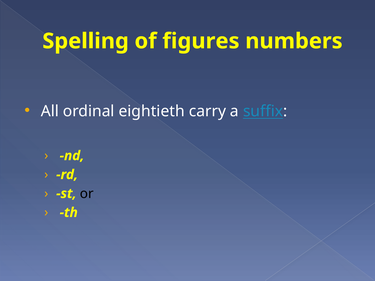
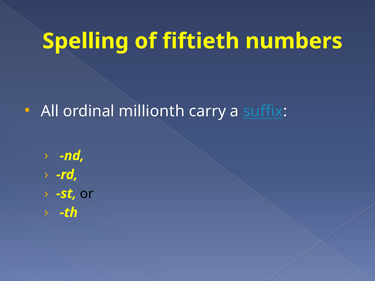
figures: figures -> fiftieth
eightieth: eightieth -> millionth
